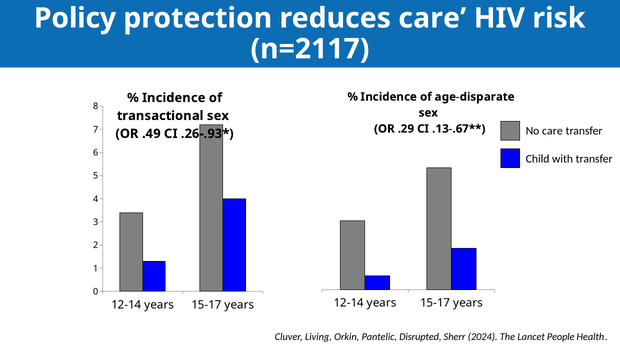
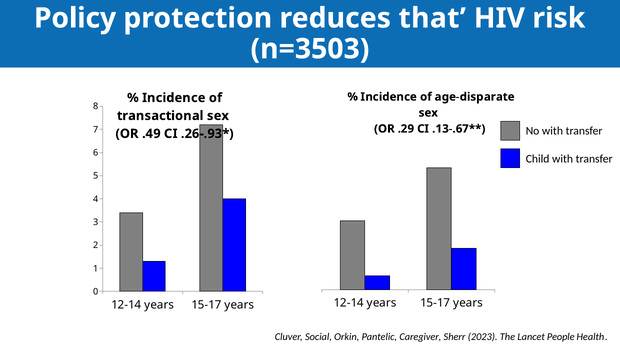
reduces care: care -> that
n=2117: n=2117 -> n=3503
No care: care -> with
Living: Living -> Social
Disrupted: Disrupted -> Caregiver
2024: 2024 -> 2023
